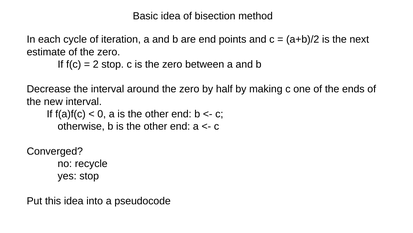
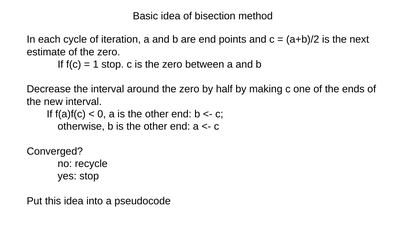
2: 2 -> 1
